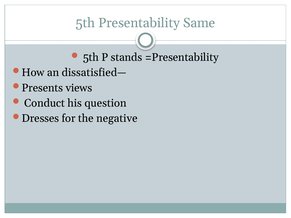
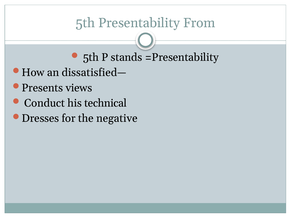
Same: Same -> From
question: question -> technical
